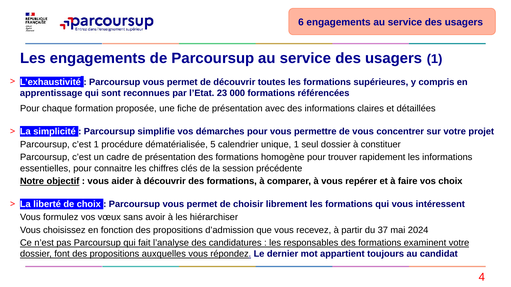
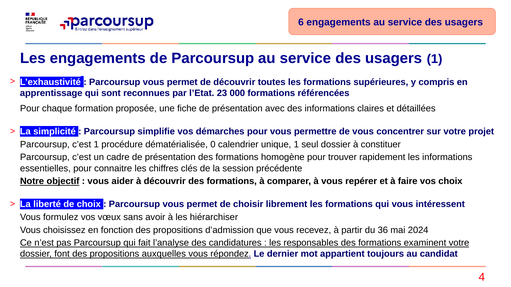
5: 5 -> 0
37: 37 -> 36
